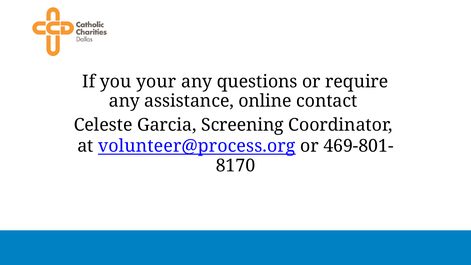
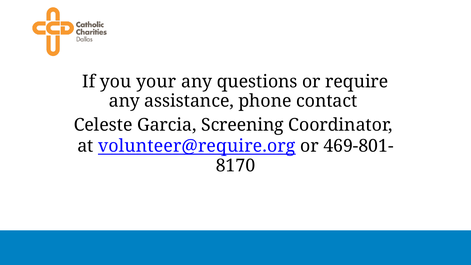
online: online -> phone
volunteer@process.org: volunteer@process.org -> volunteer@require.org
